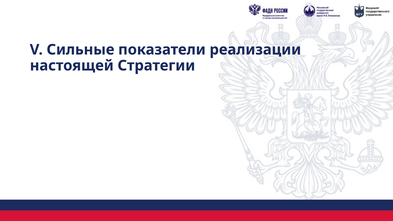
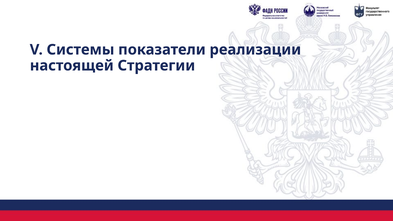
Сильные: Сильные -> Системы
